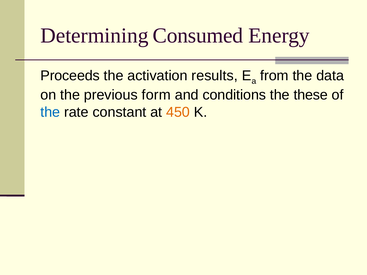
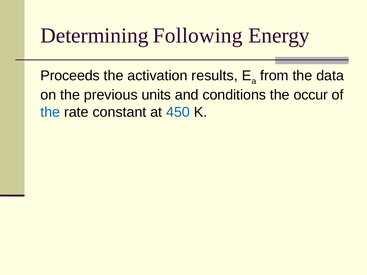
Consumed: Consumed -> Following
form: form -> units
these: these -> occur
450 colour: orange -> blue
